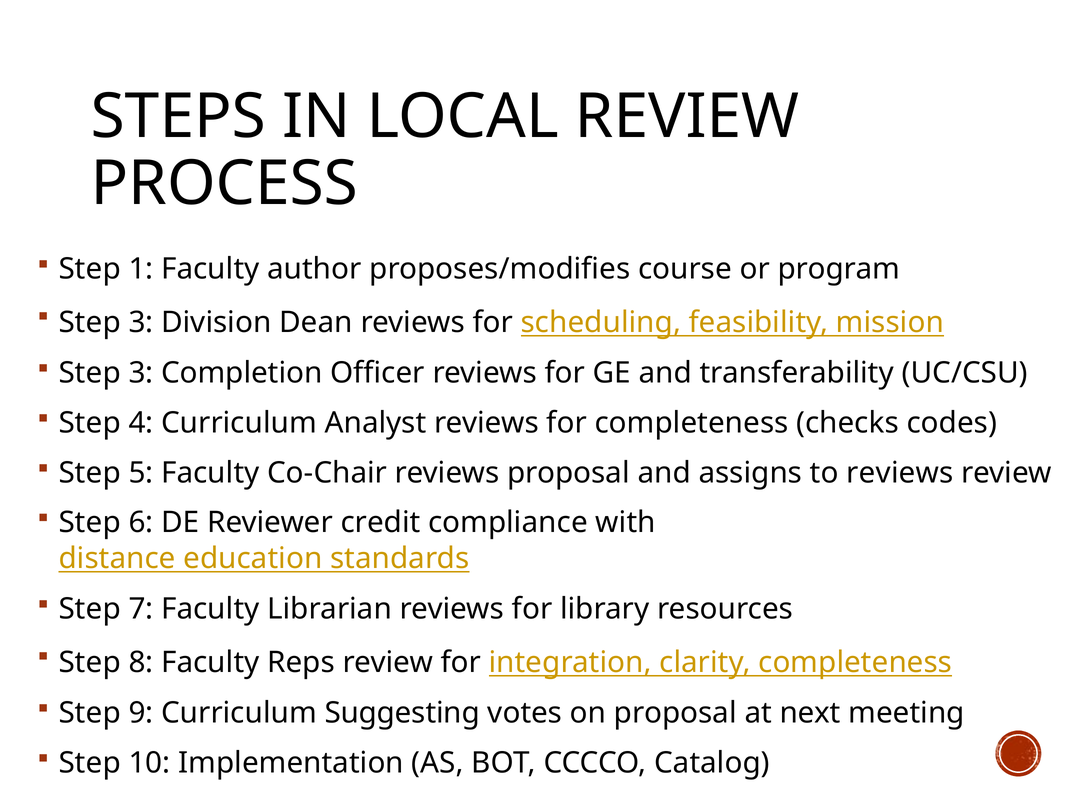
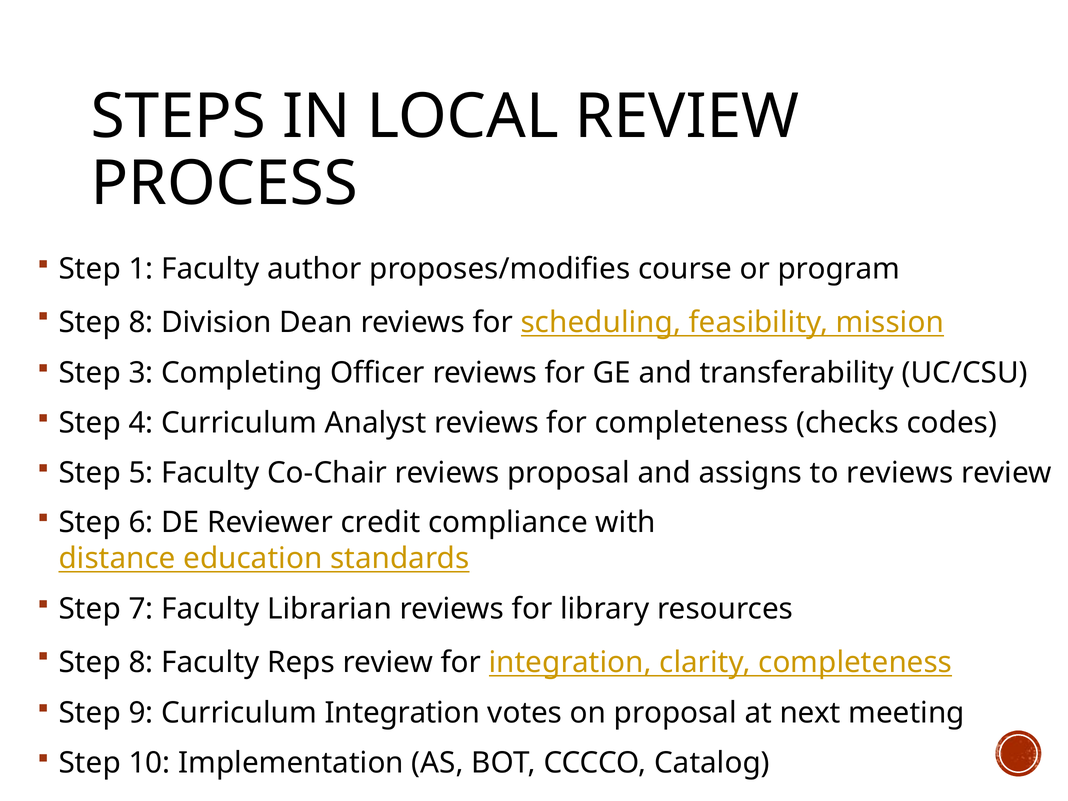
3 at (141, 322): 3 -> 8
Completion: Completion -> Completing
Curriculum Suggesting: Suggesting -> Integration
